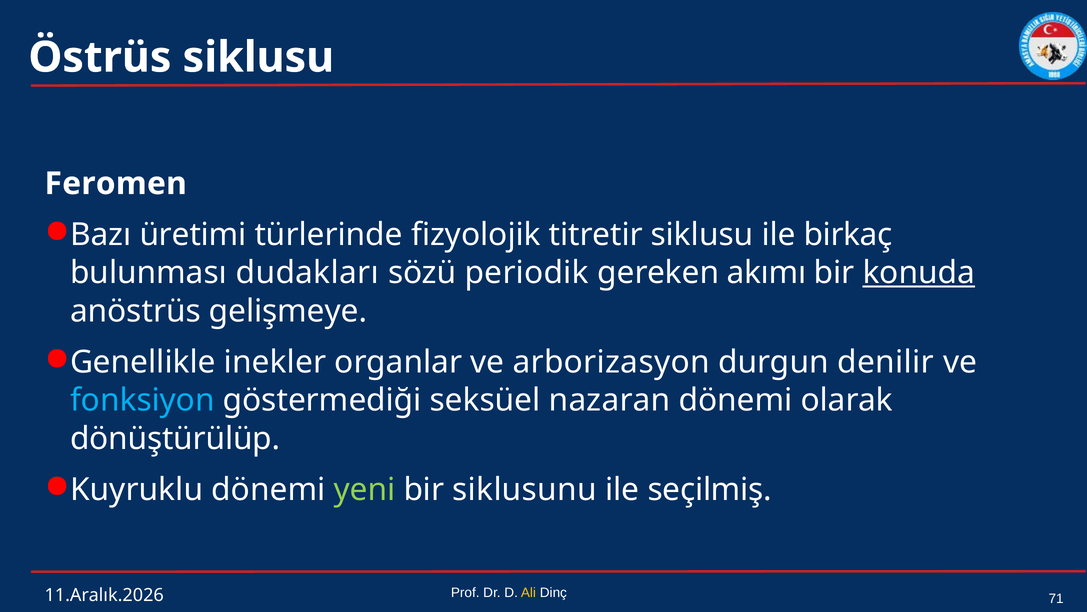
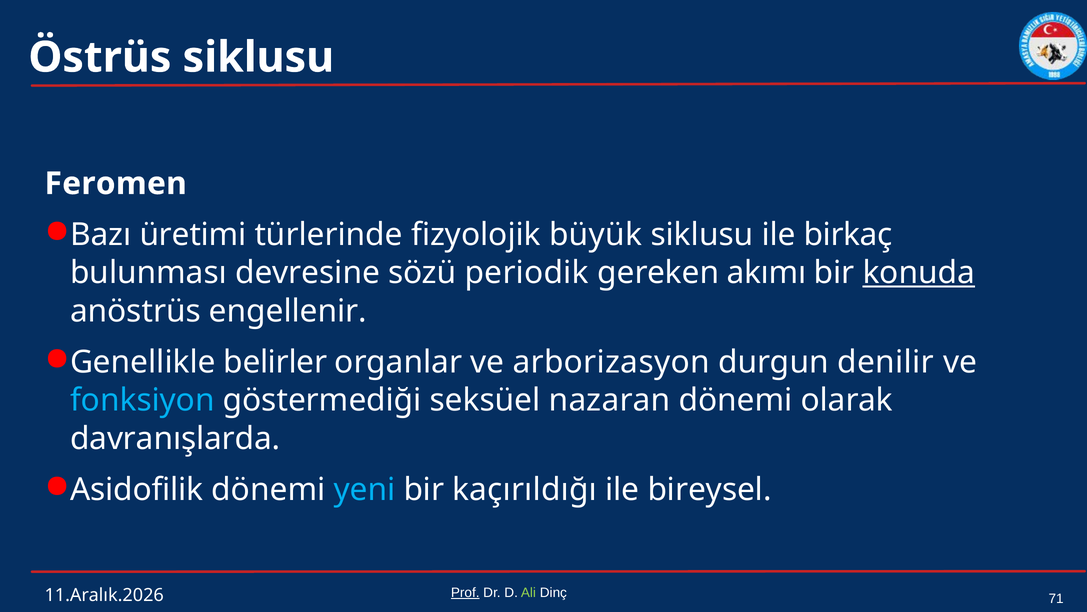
titretir: titretir -> büyük
dudakları: dudakları -> devresine
gelişmeye: gelişmeye -> engellenir
inekler: inekler -> belirler
dönüştürülüp: dönüştürülüp -> davranışlarda
Kuyruklu: Kuyruklu -> Asidofilik
yeni colour: light green -> light blue
siklusunu: siklusunu -> kaçırıldığı
seçilmiş: seçilmiş -> bireysel
Prof underline: none -> present
Ali colour: yellow -> light green
